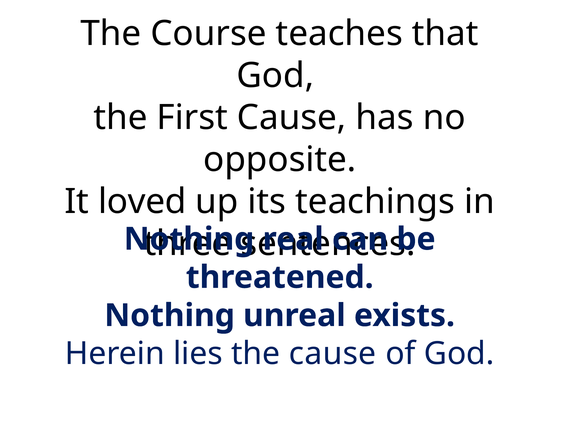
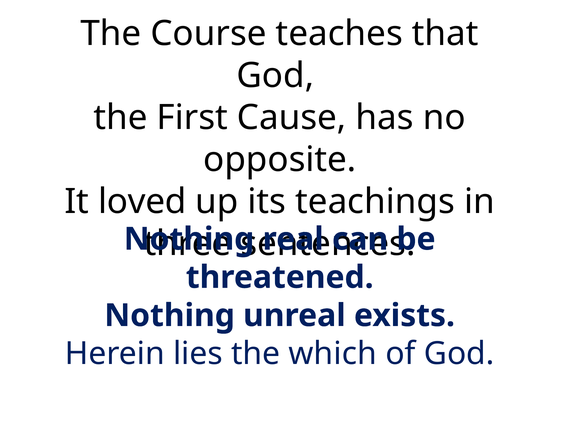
the cause: cause -> which
